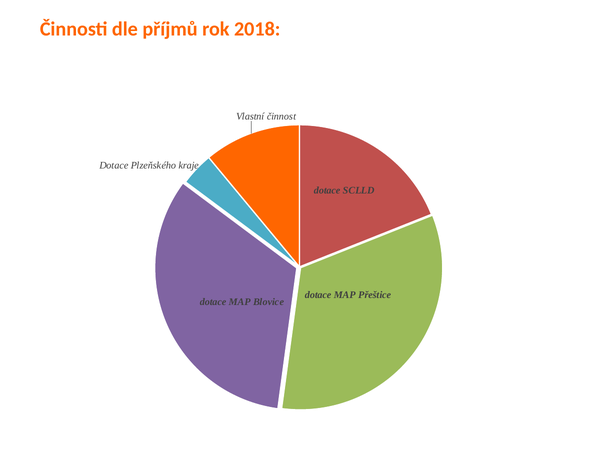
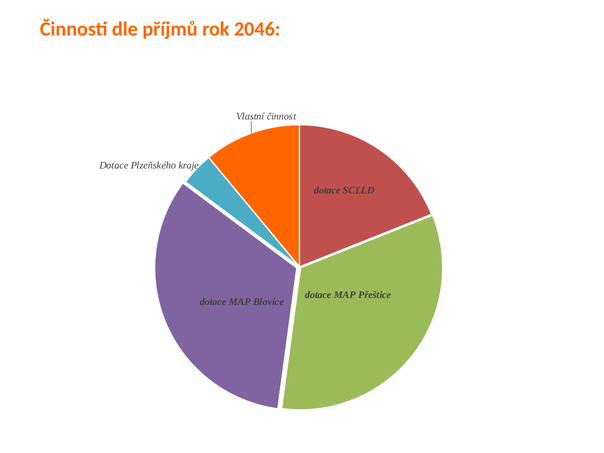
2018: 2018 -> 2046
